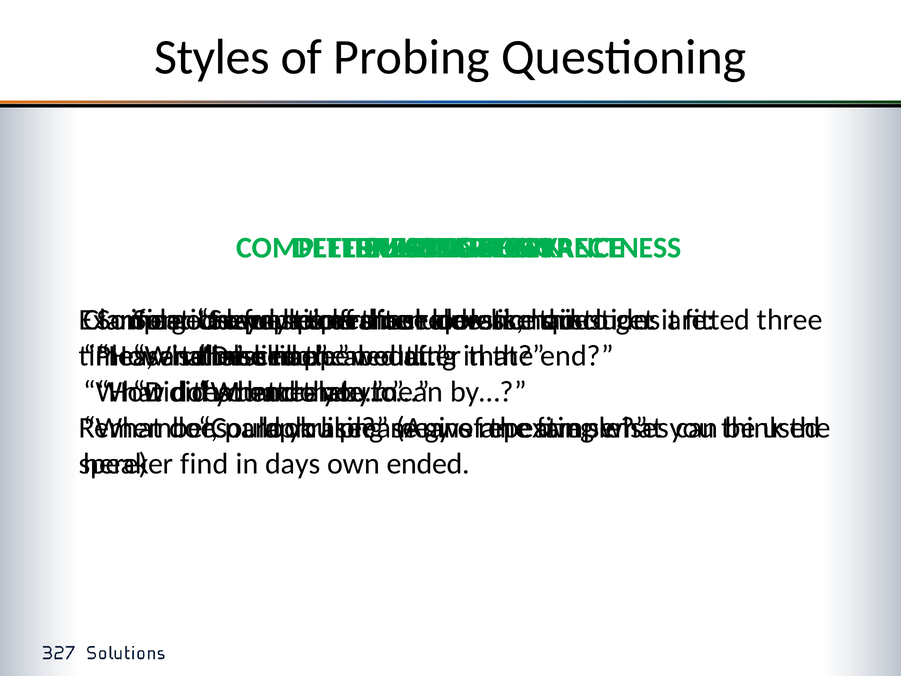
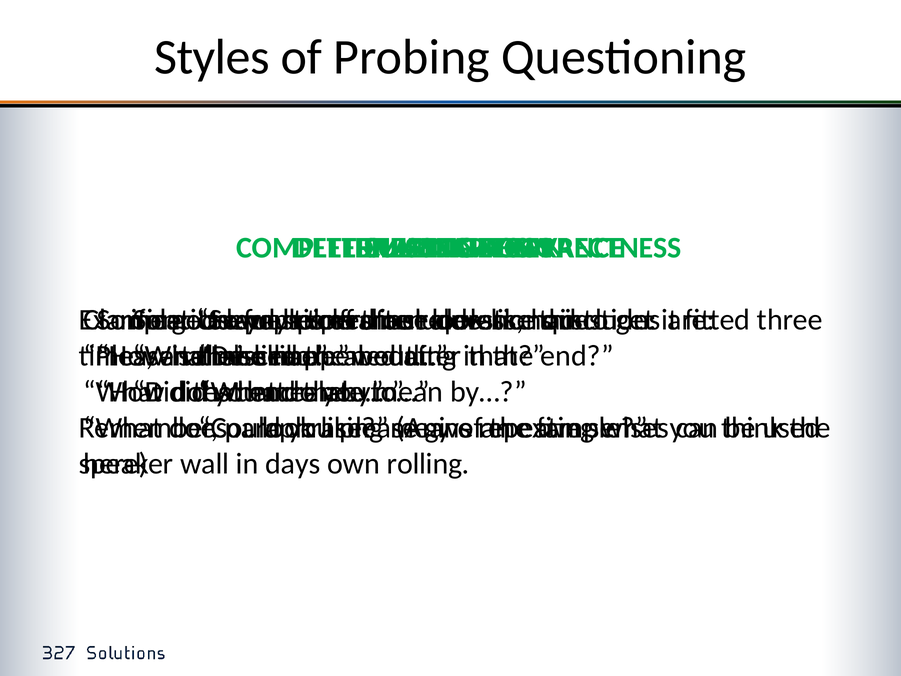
find: find -> wall
ended: ended -> rolling
